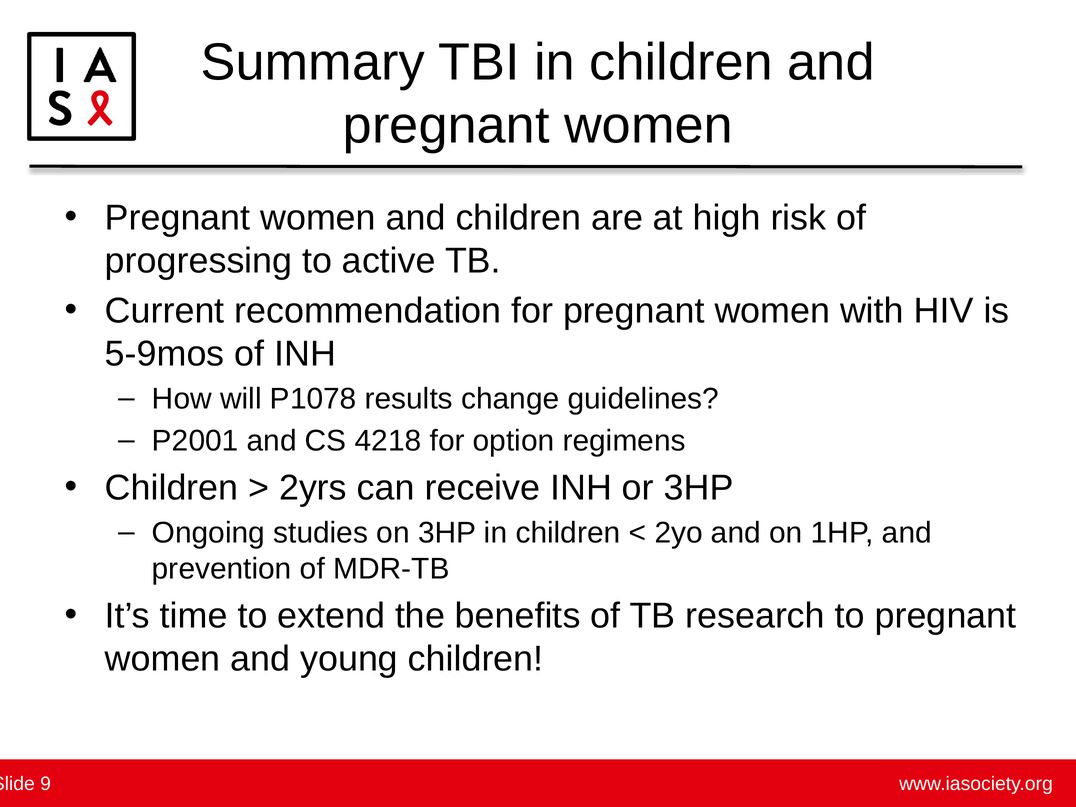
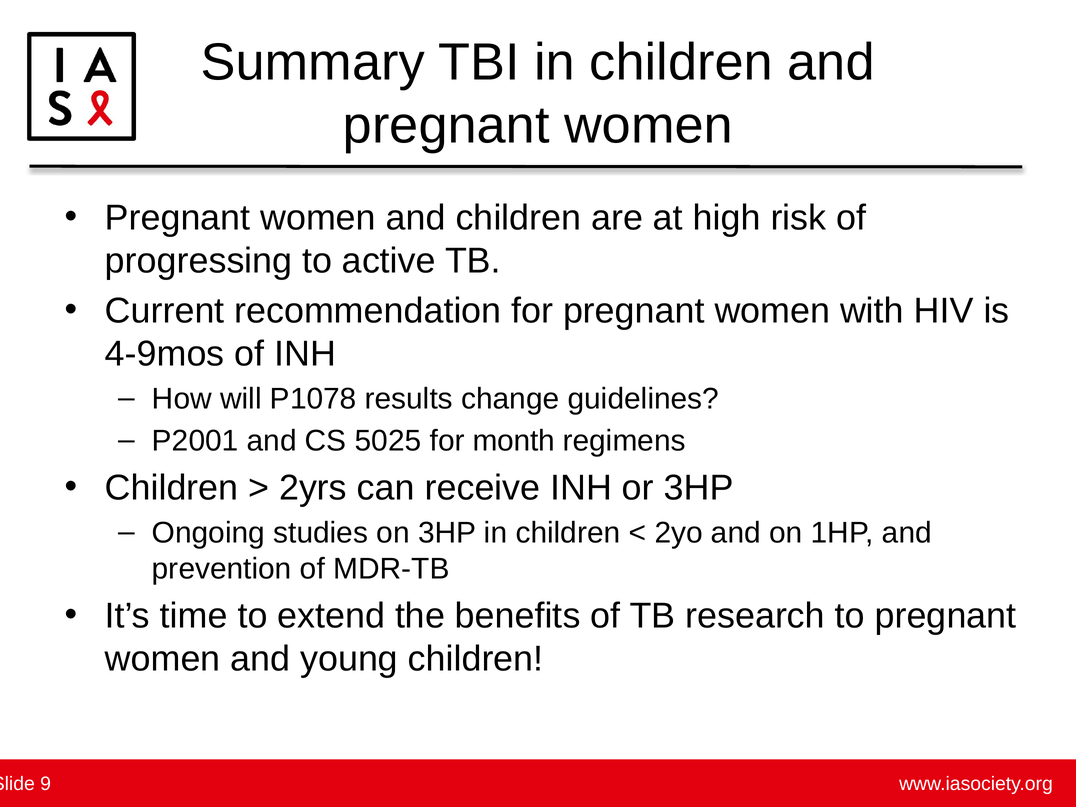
5-9mos: 5-9mos -> 4-9mos
4218: 4218 -> 5025
option: option -> month
